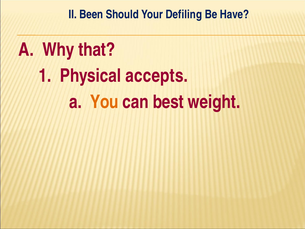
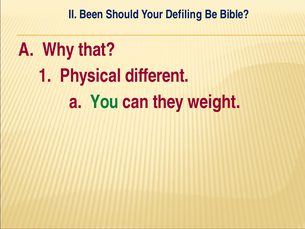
Have: Have -> Bible
accepts: accepts -> different
You colour: orange -> green
best: best -> they
